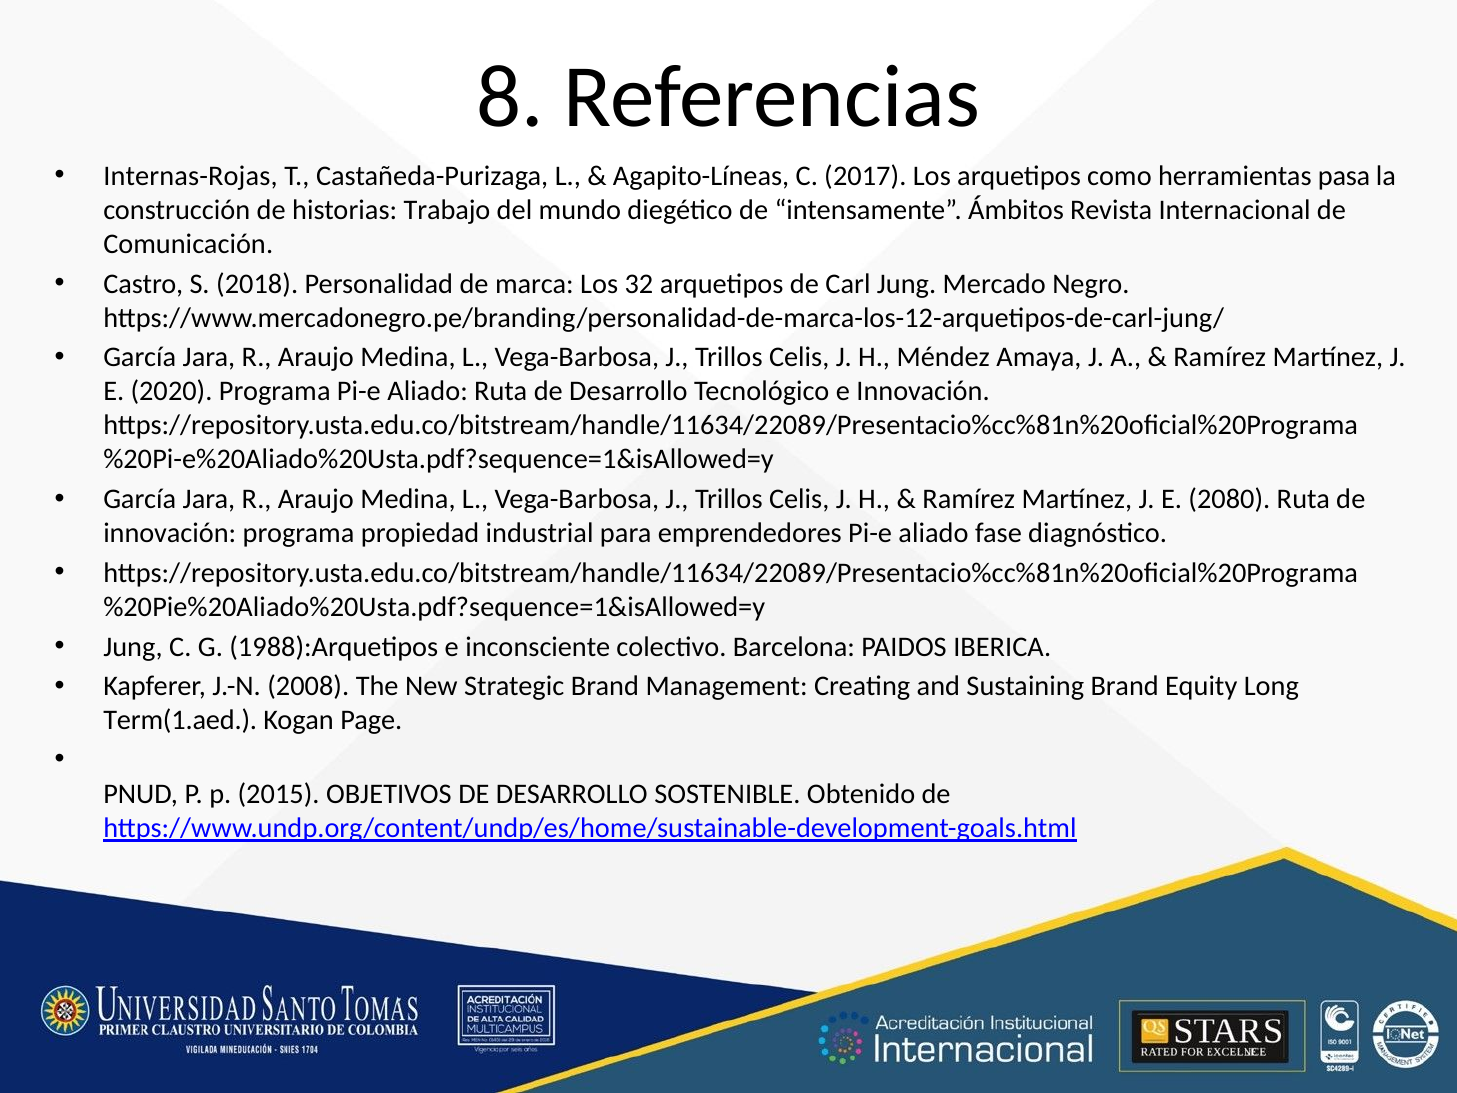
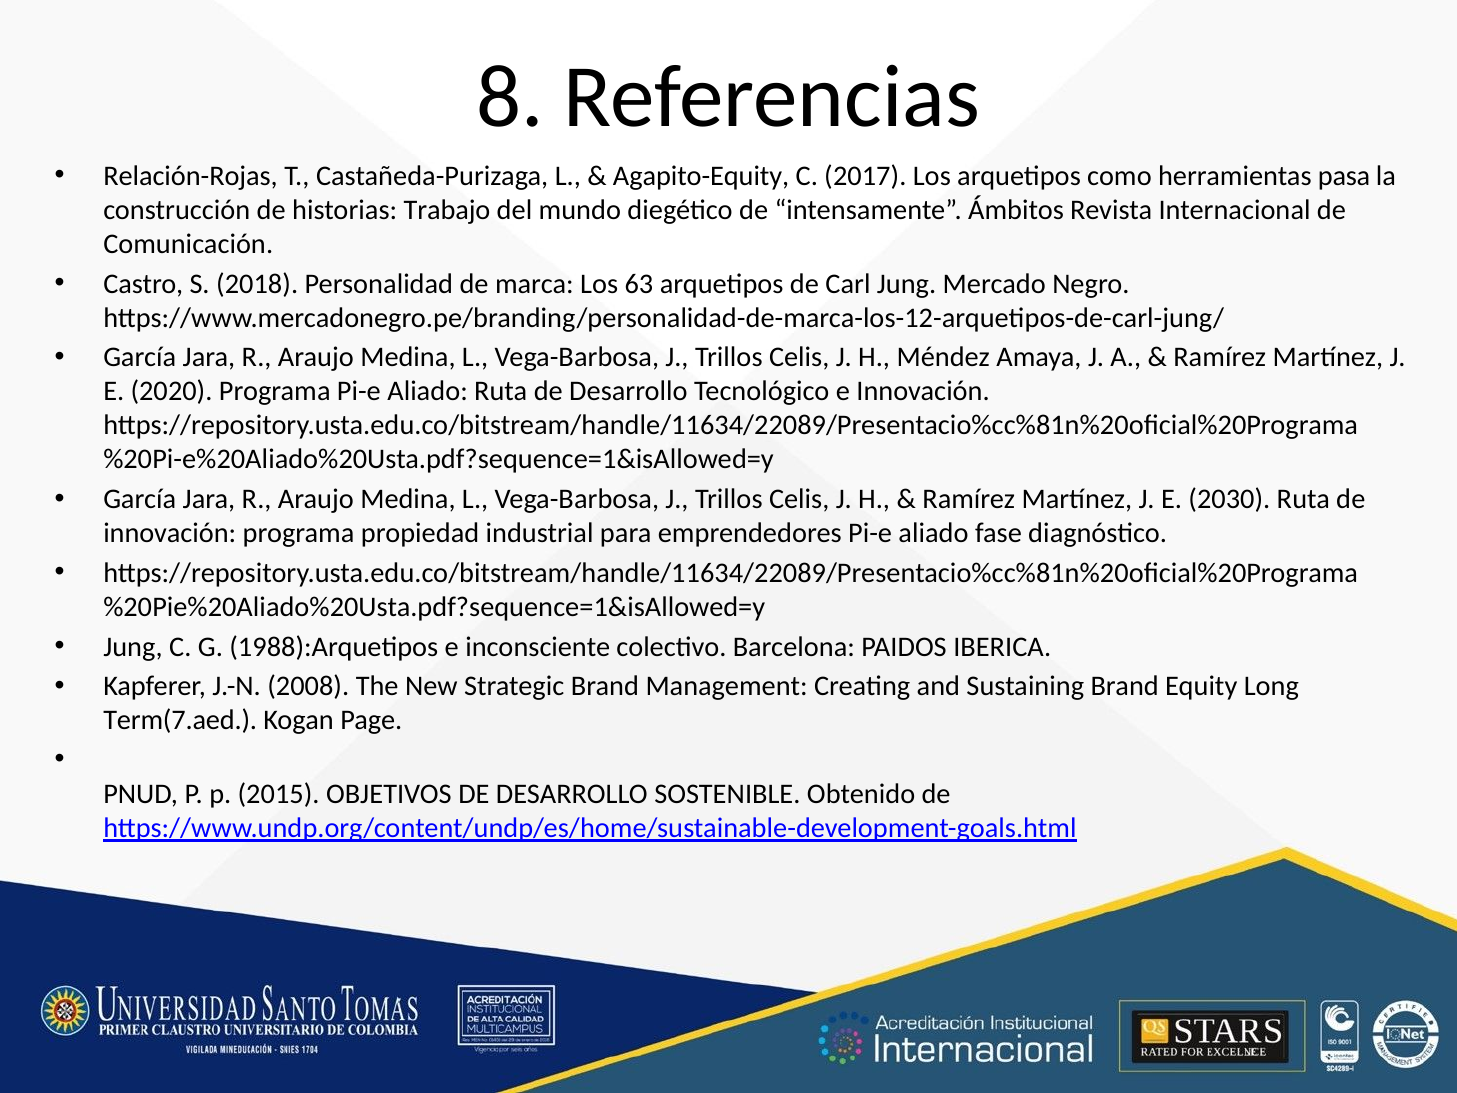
Internas-Rojas: Internas-Rojas -> Relación-Rojas
Agapito-Líneas: Agapito-Líneas -> Agapito-Equity
32: 32 -> 63
2080: 2080 -> 2030
Term(1.aed: Term(1.aed -> Term(7.aed
